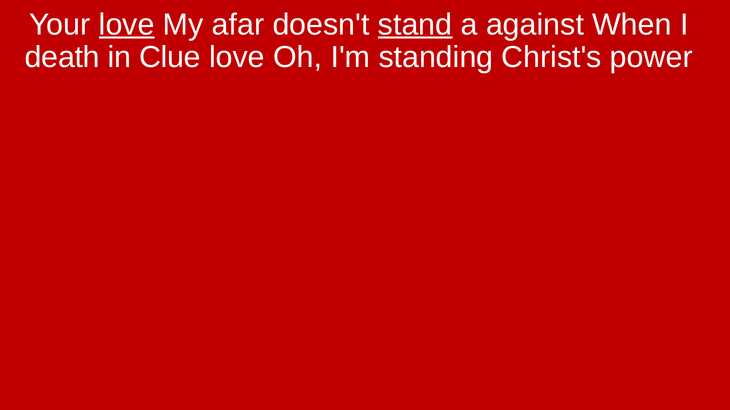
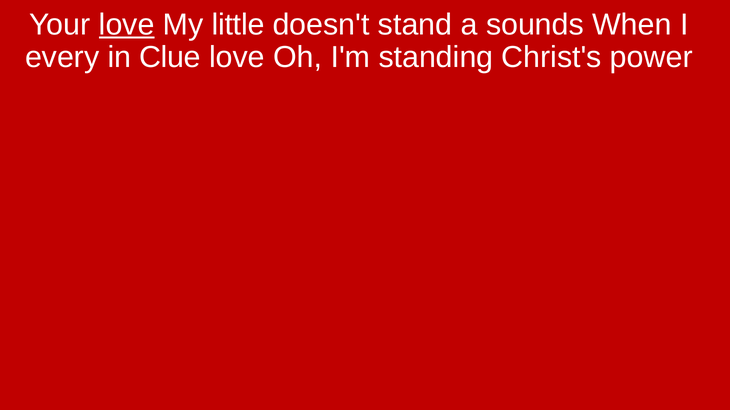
afar: afar -> little
stand underline: present -> none
against: against -> sounds
death: death -> every
